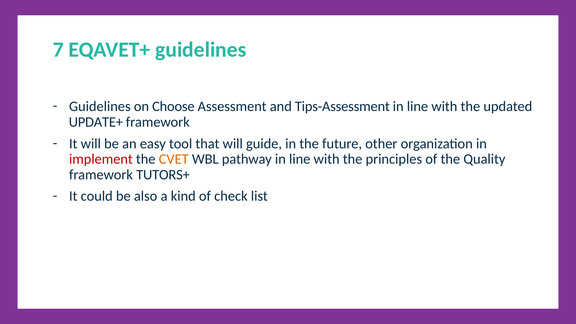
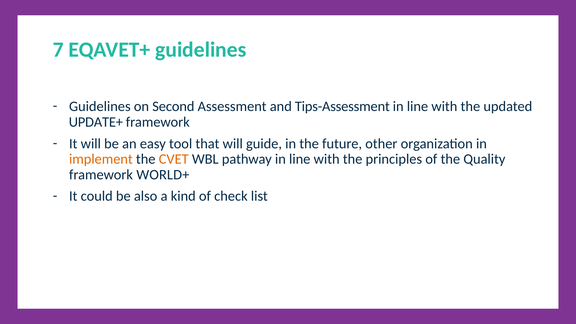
Choose: Choose -> Second
implement colour: red -> orange
TUTORS+: TUTORS+ -> WORLD+
